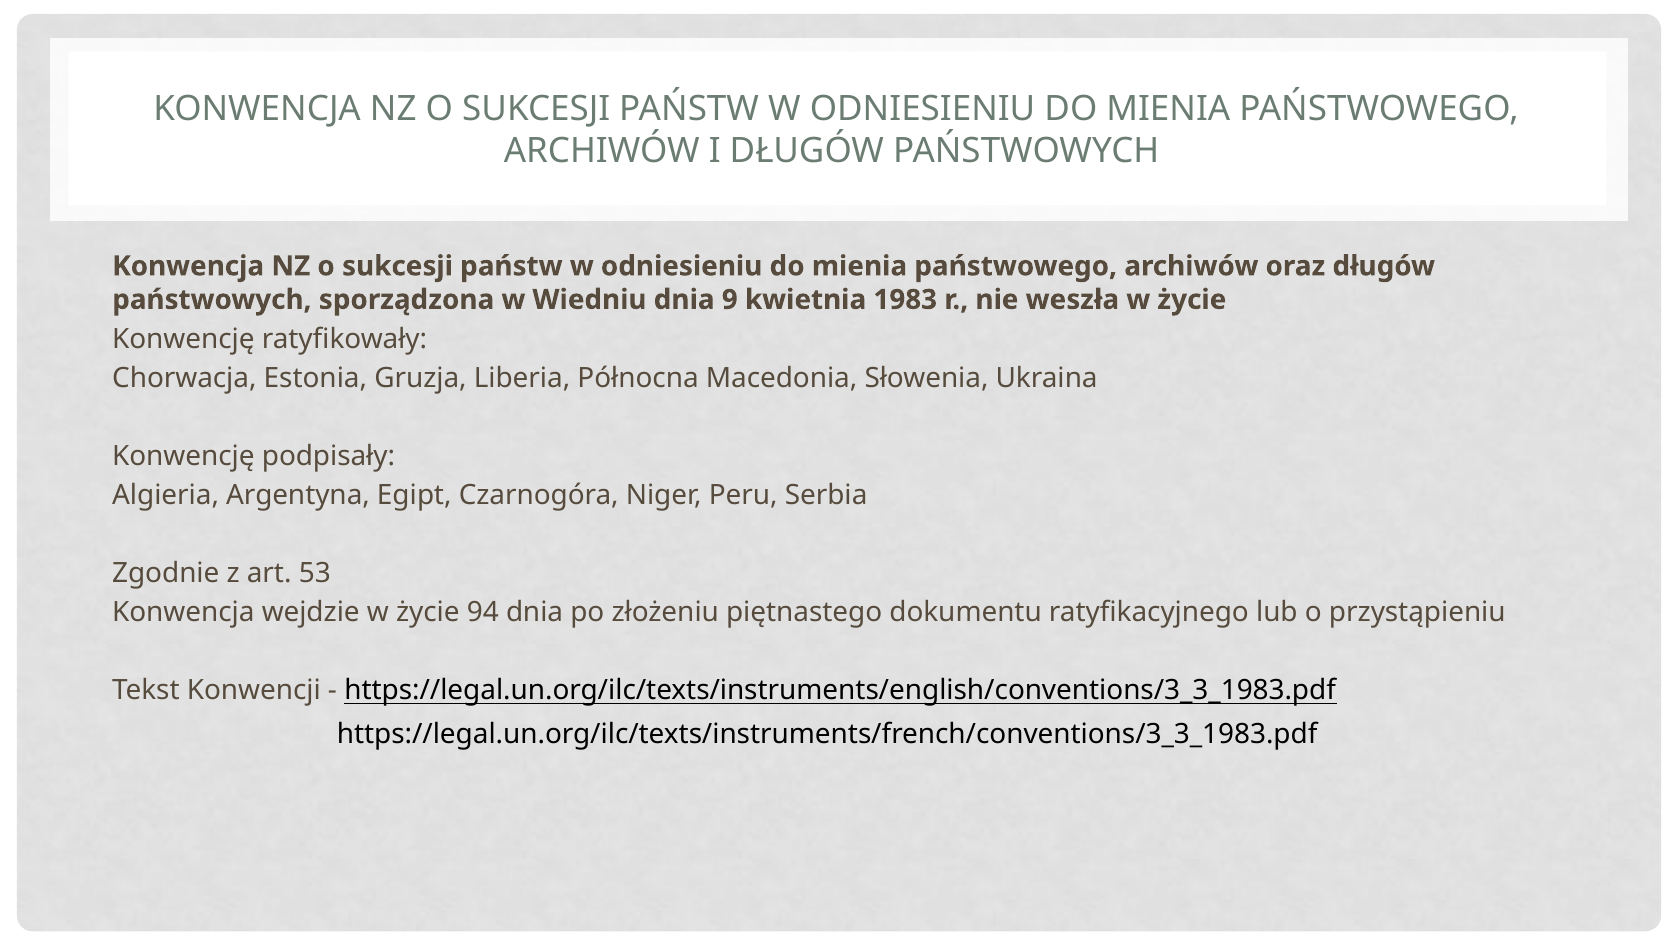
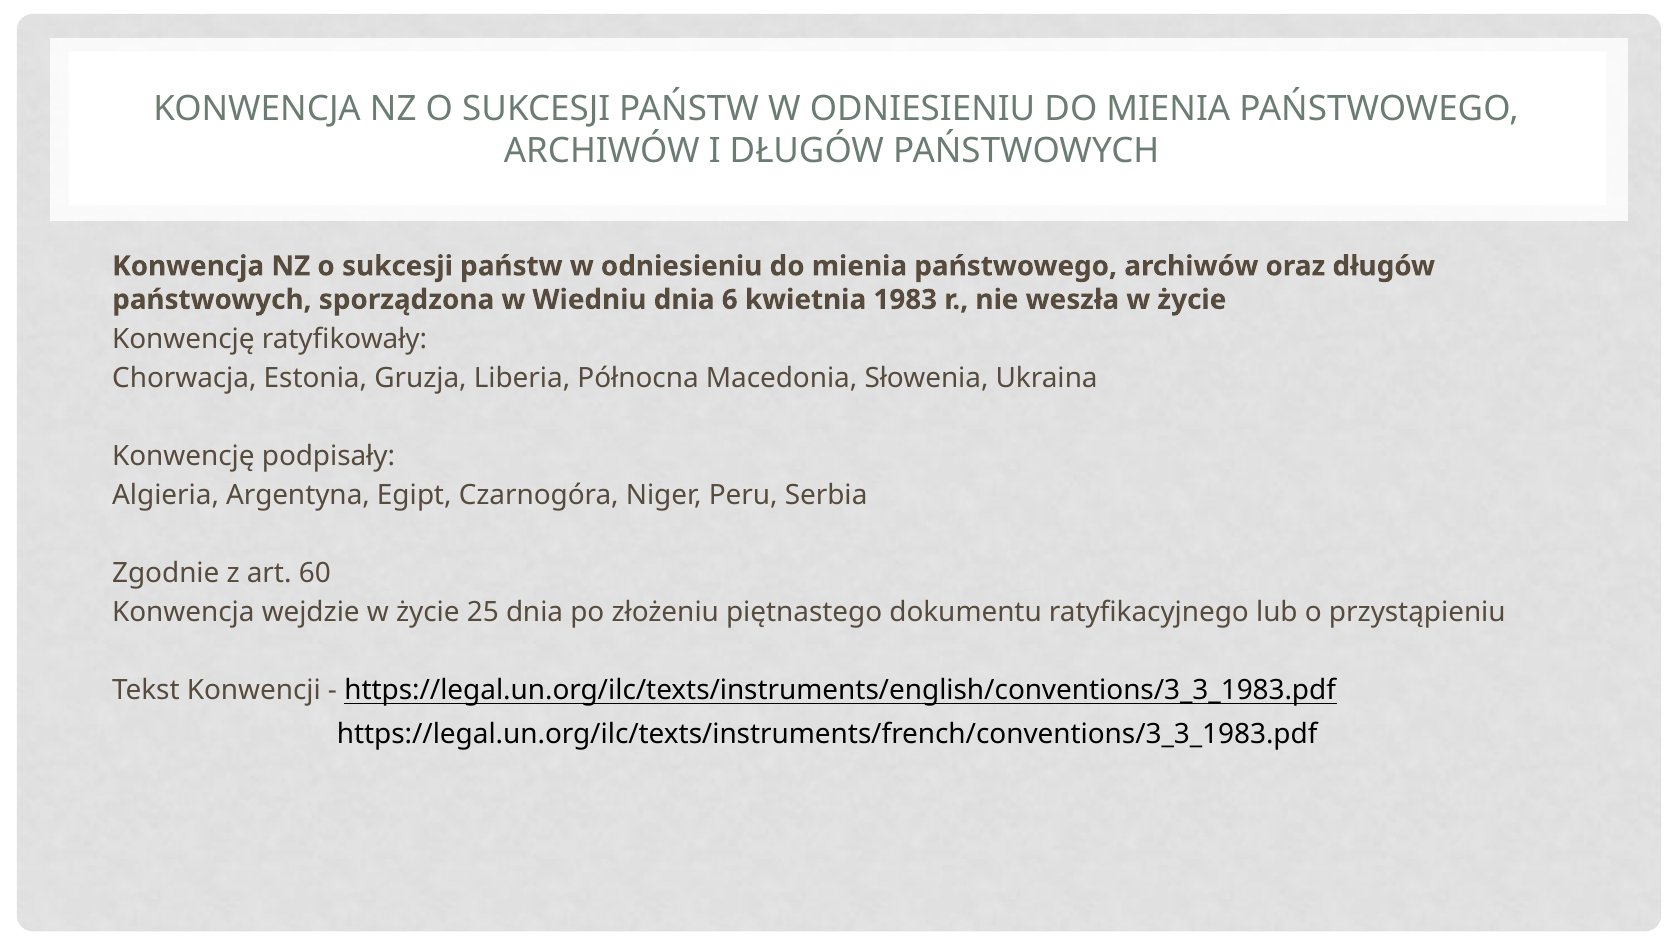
9: 9 -> 6
53: 53 -> 60
94: 94 -> 25
